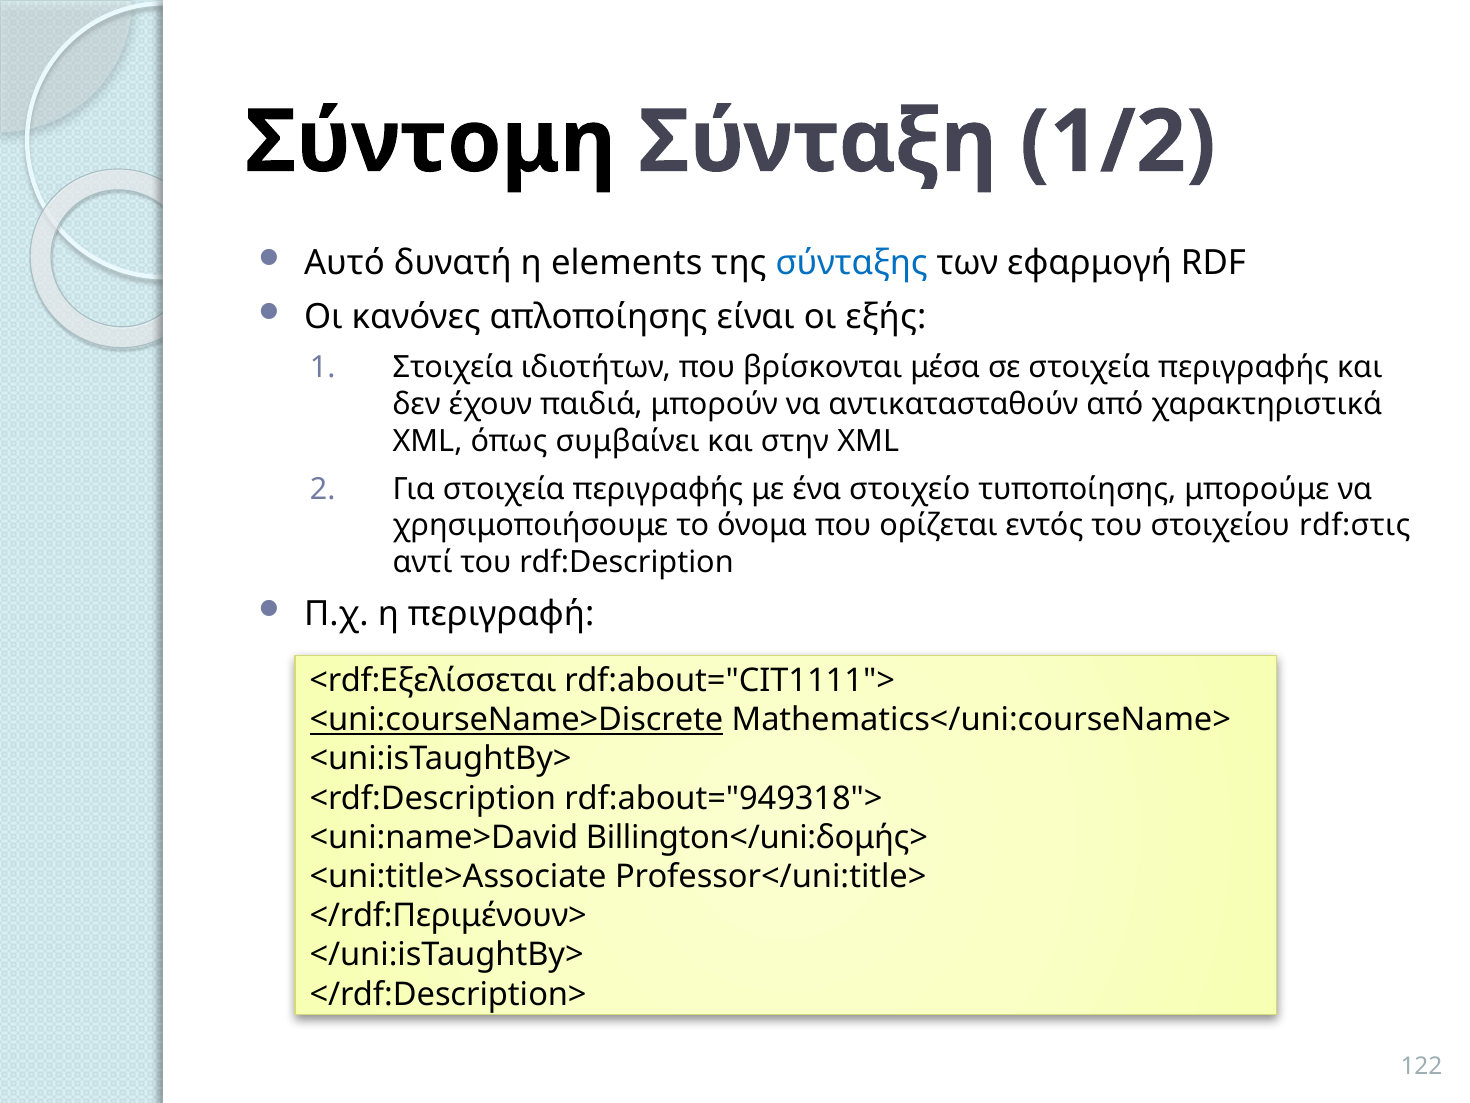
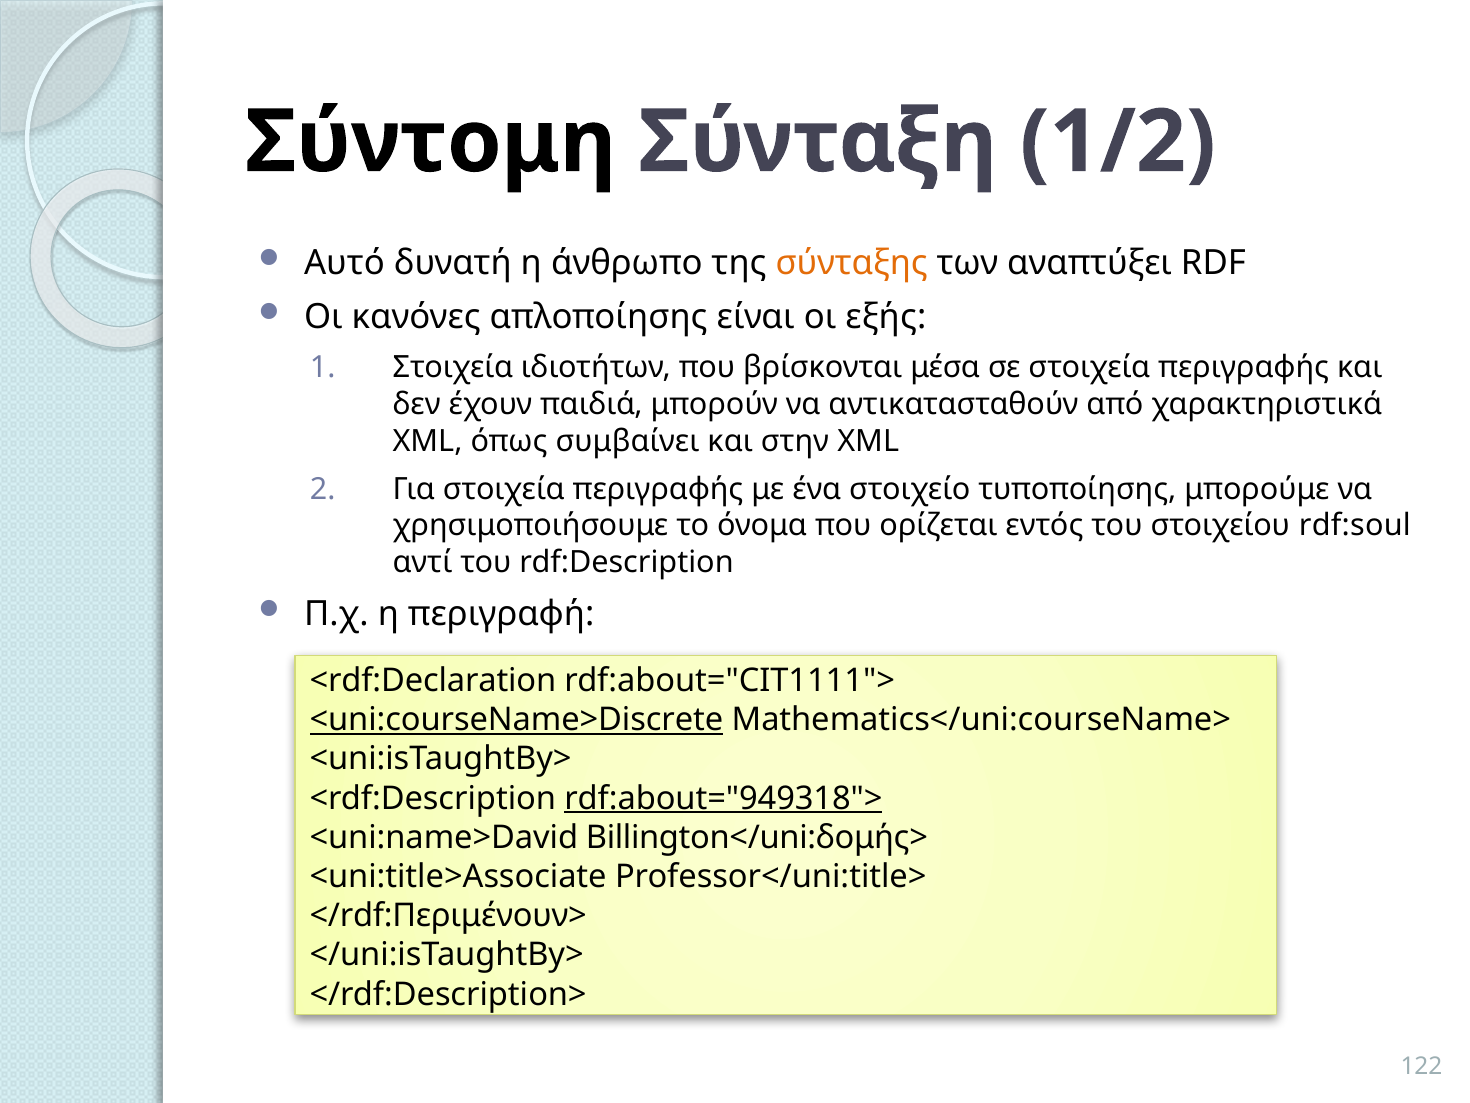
elements: elements -> άνθρωπο
σύνταξης colour: blue -> orange
εφαρμογή: εφαρμογή -> αναπτύξει
rdf:στις: rdf:στις -> rdf:soul
<rdf:Εξελίσσεται: <rdf:Εξελίσσεται -> <rdf:Declaration
rdf:about="949318"> underline: none -> present
